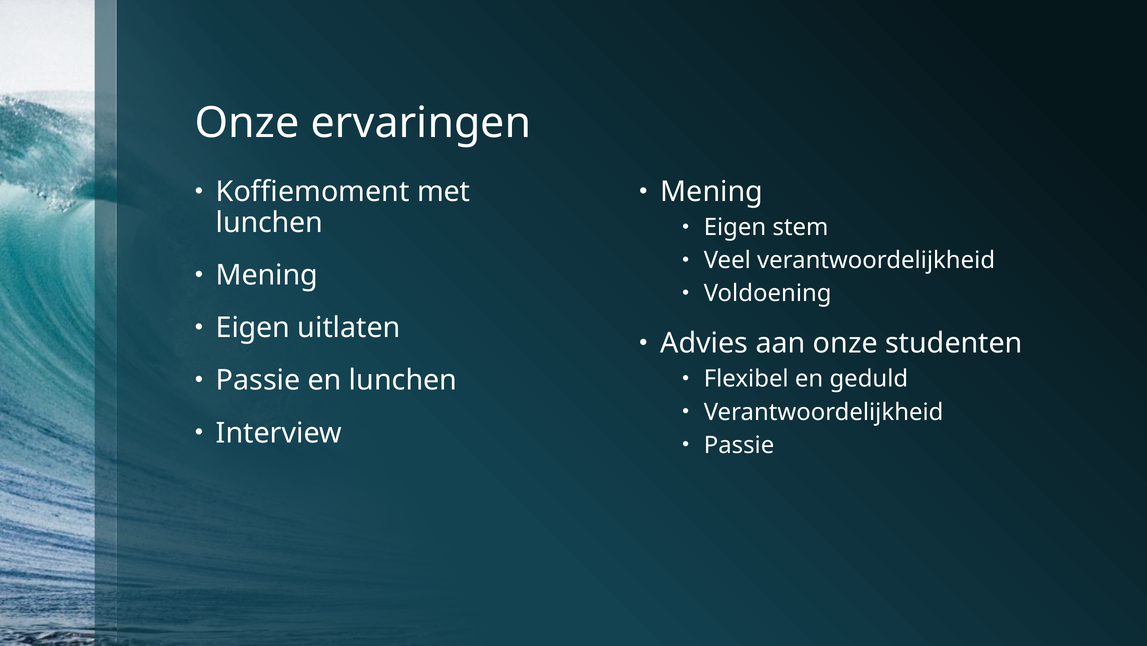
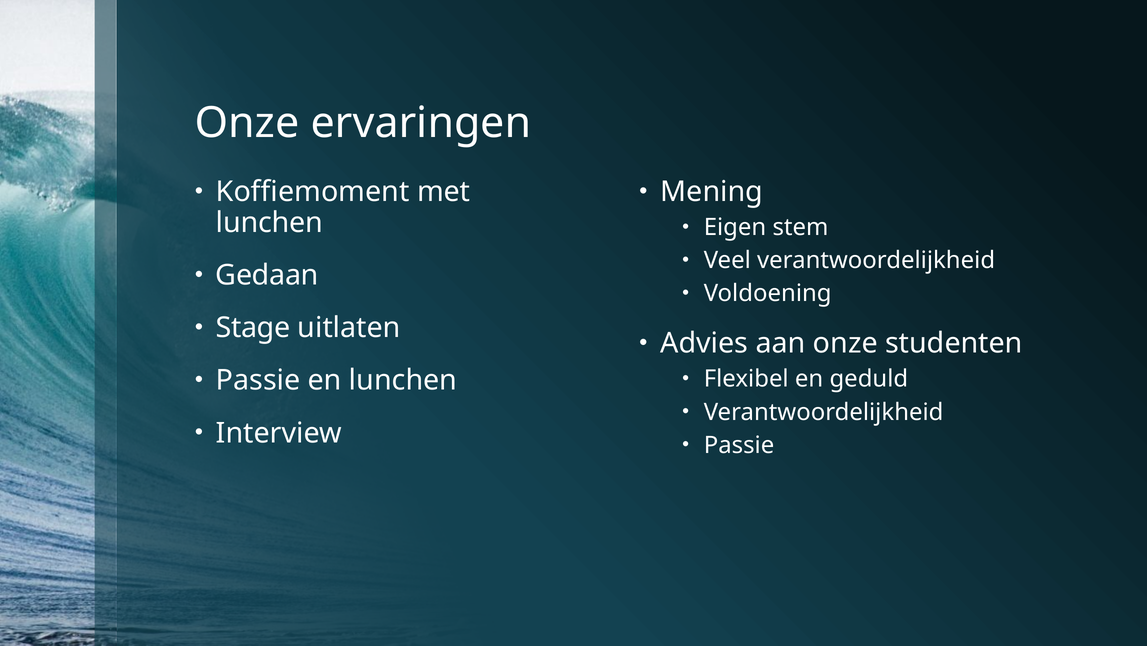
Mening at (267, 275): Mening -> Gedaan
Eigen at (253, 328): Eigen -> Stage
